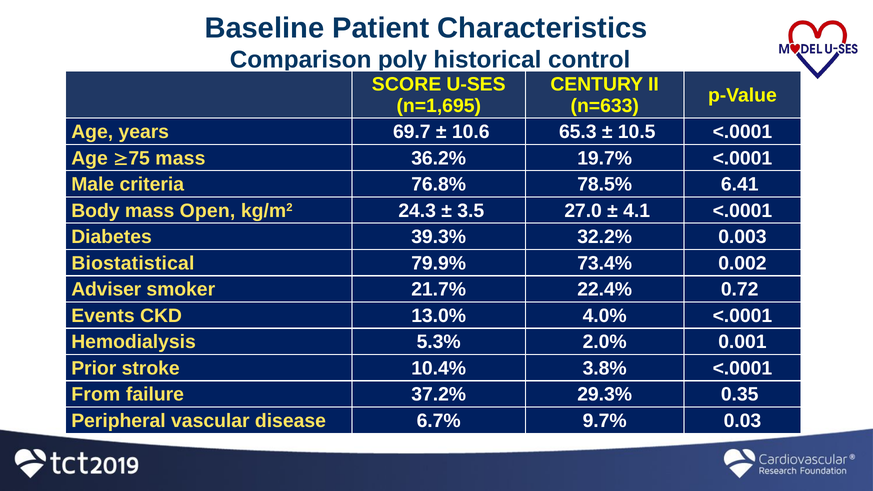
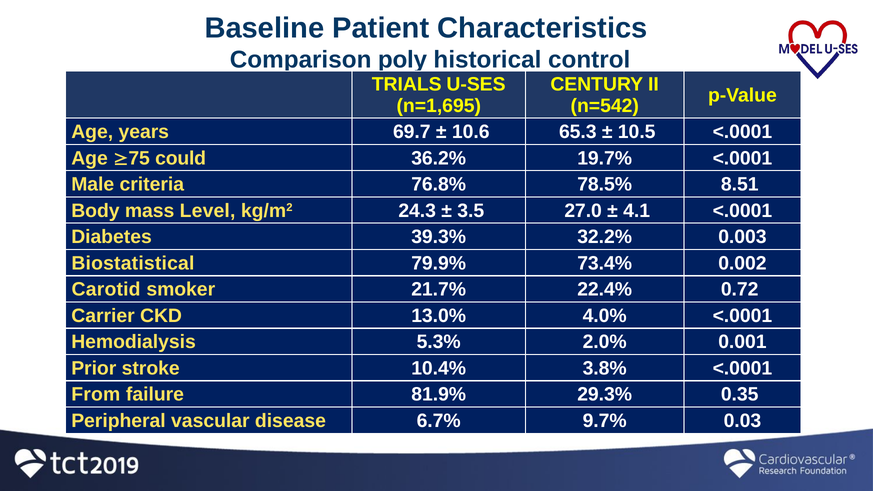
SCORE: SCORE -> TRIALS
n=633: n=633 -> n=542
75 mass: mass -> could
6.41: 6.41 -> 8.51
Open: Open -> Level
Adviser: Adviser -> Carotid
Events: Events -> Carrier
37.2%: 37.2% -> 81.9%
